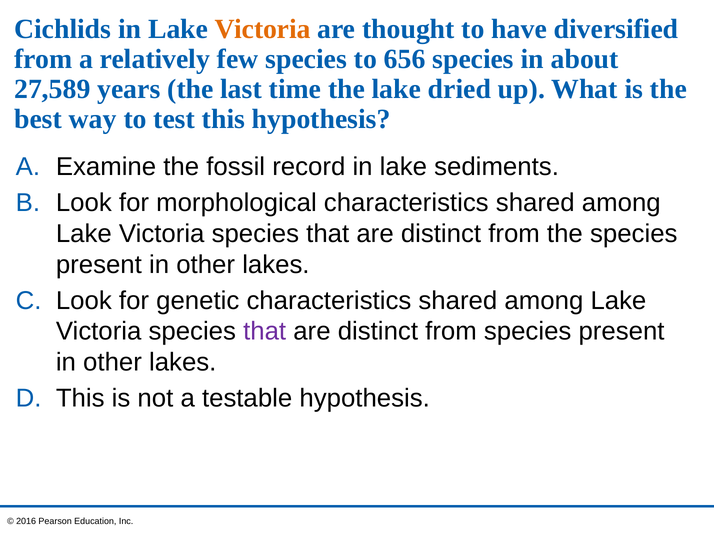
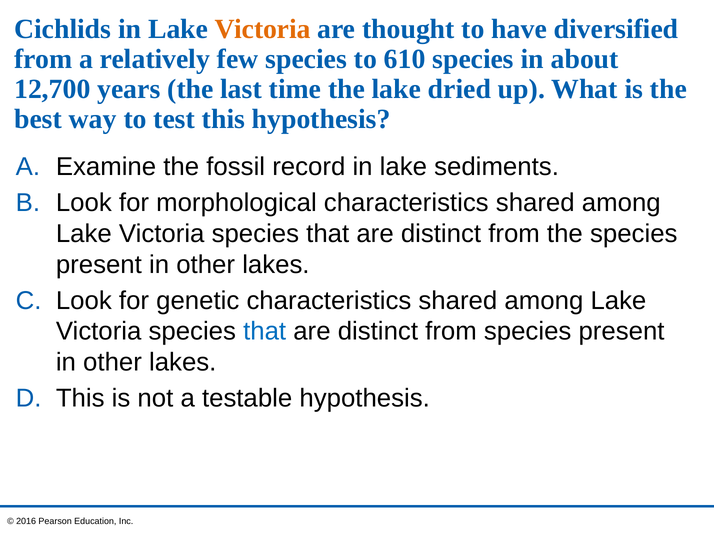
656: 656 -> 610
27,589: 27,589 -> 12,700
that at (265, 332) colour: purple -> blue
